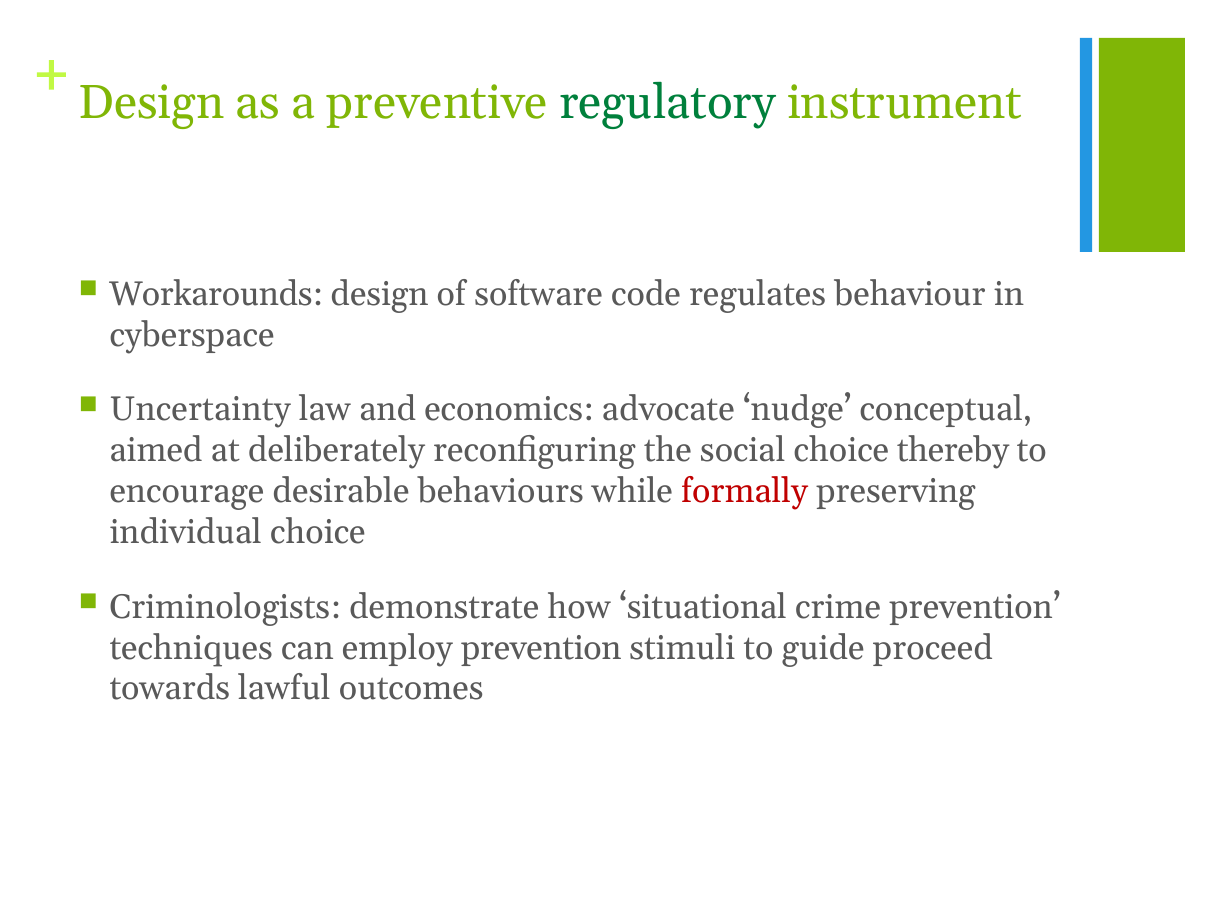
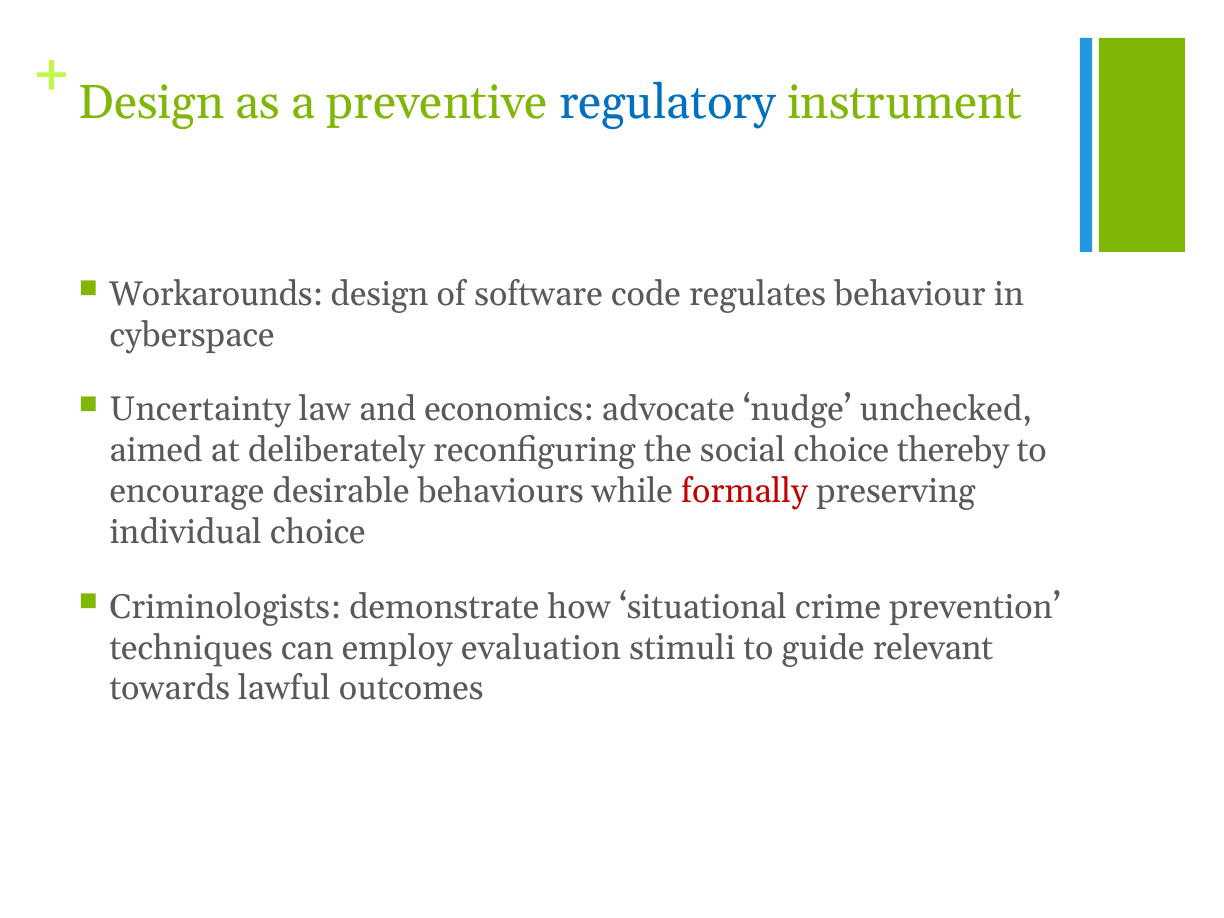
regulatory colour: green -> blue
conceptual: conceptual -> unchecked
employ prevention: prevention -> evaluation
proceed: proceed -> relevant
